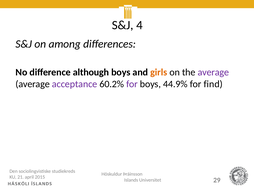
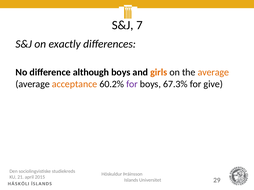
4: 4 -> 7
among: among -> exactly
average at (213, 72) colour: purple -> orange
acceptance colour: purple -> orange
44.9%: 44.9% -> 67.3%
find: find -> give
